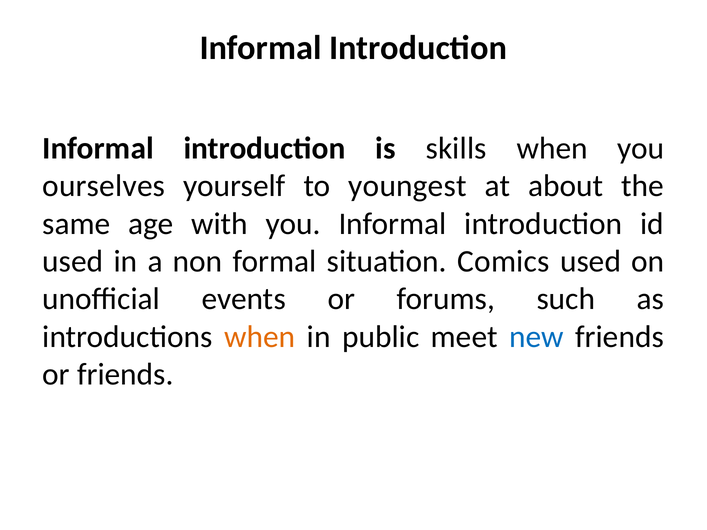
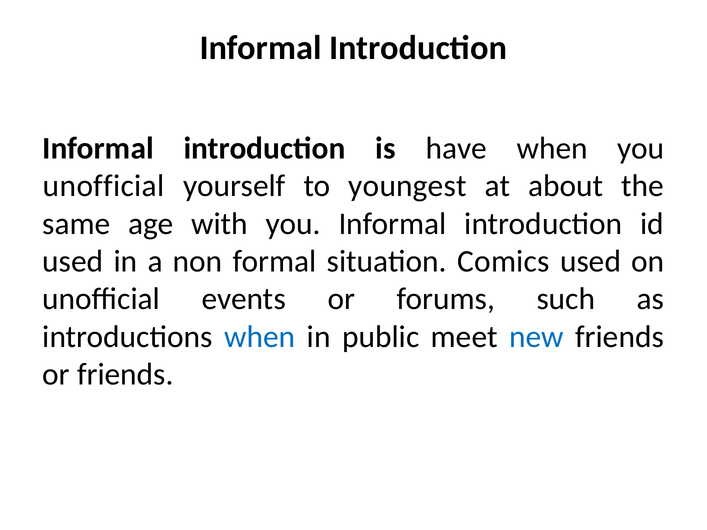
skills: skills -> have
ourselves at (104, 186): ourselves -> unofficial
when at (260, 337) colour: orange -> blue
